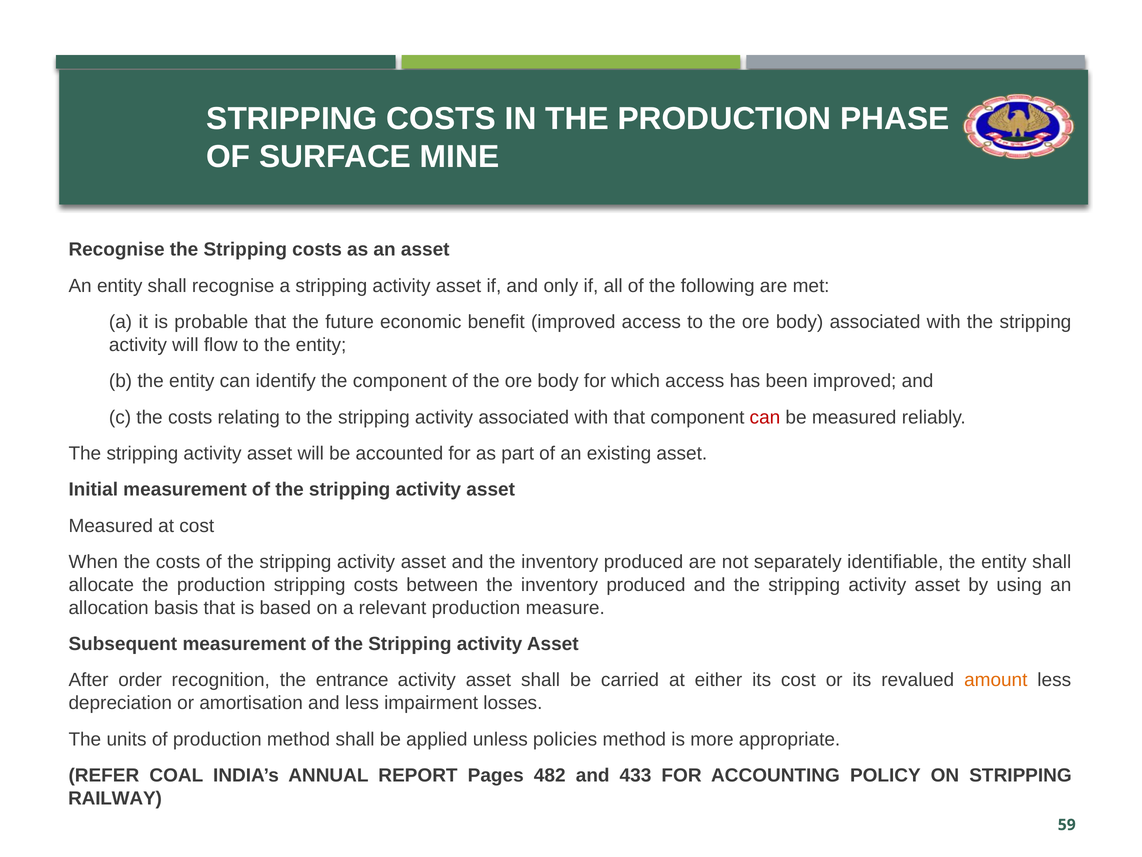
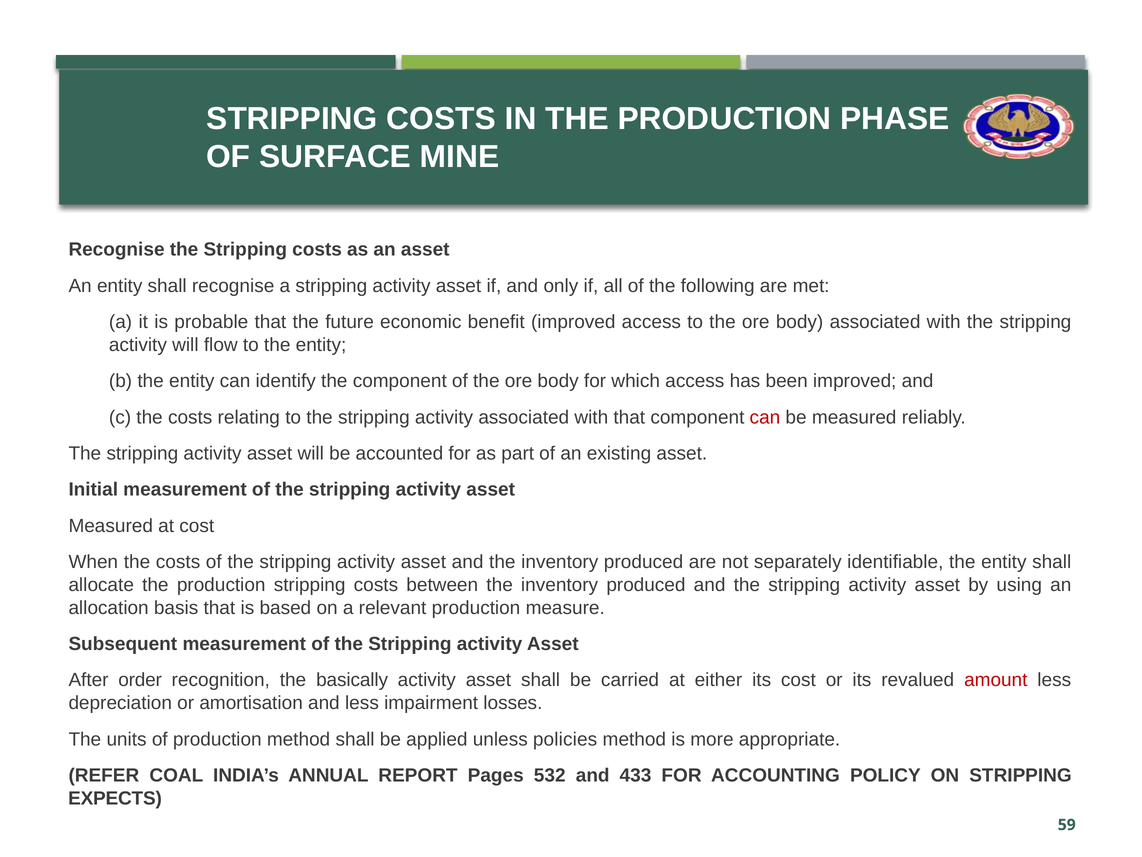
entrance: entrance -> basically
amount colour: orange -> red
482: 482 -> 532
RAILWAY: RAILWAY -> EXPECTS
